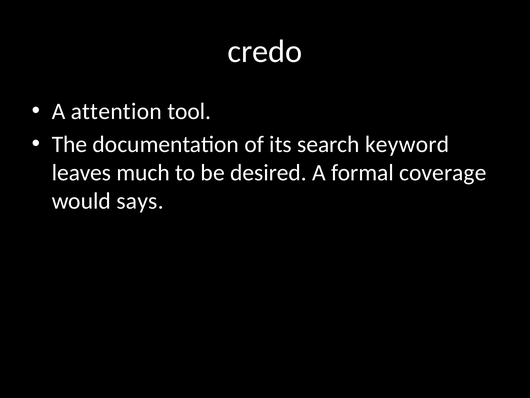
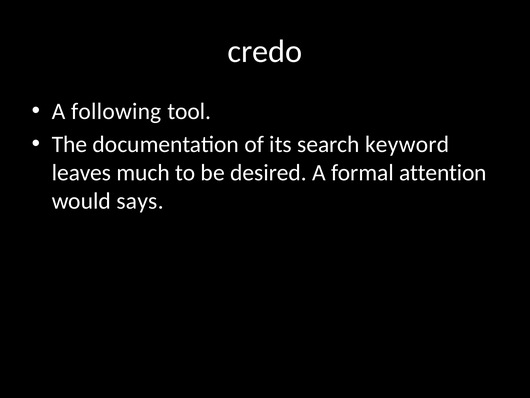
attention: attention -> following
coverage: coverage -> attention
